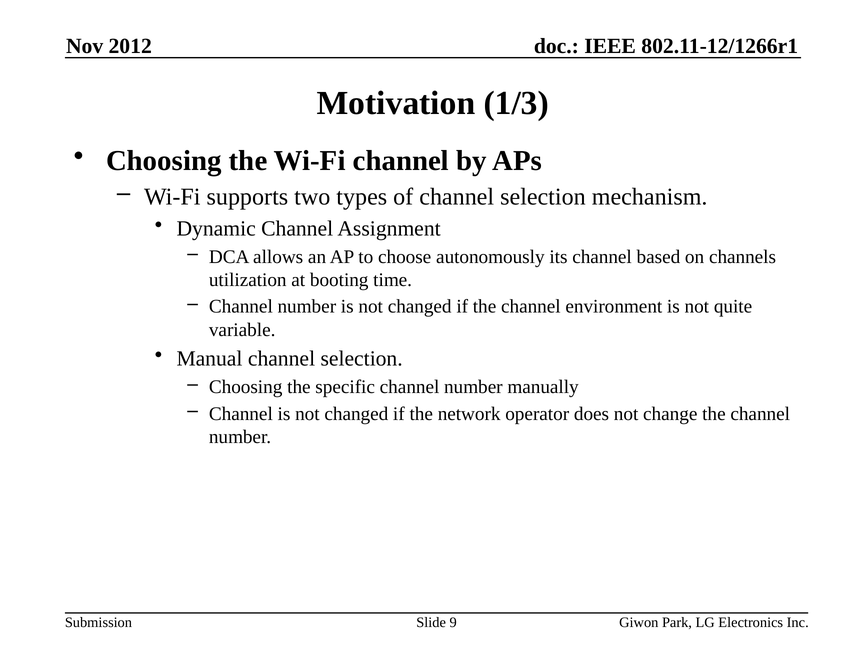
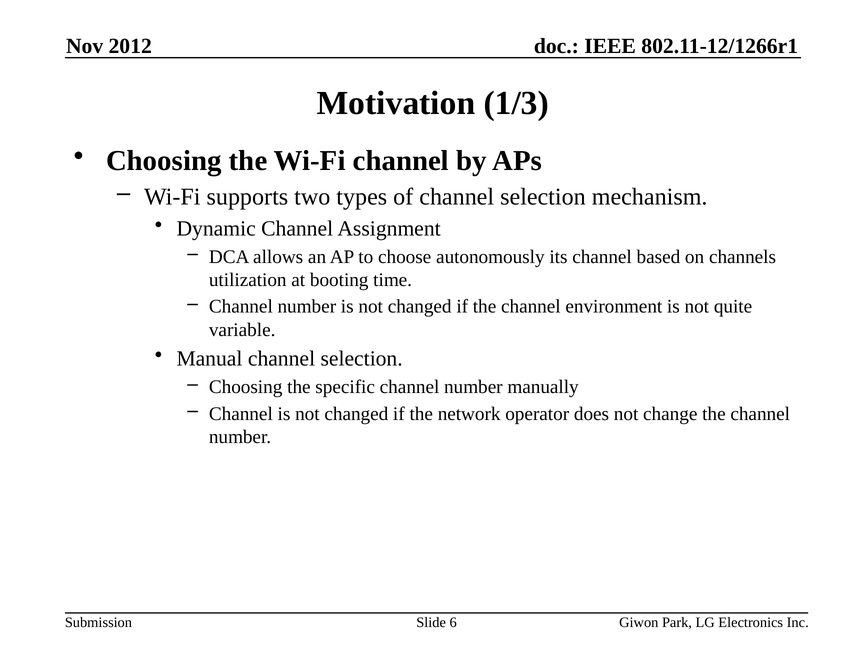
9: 9 -> 6
